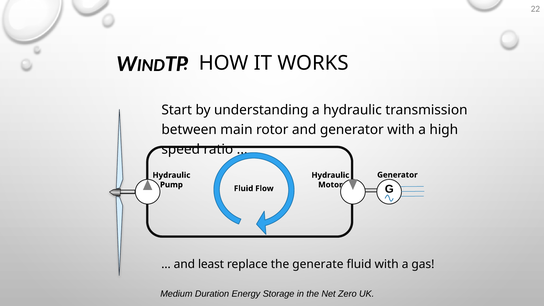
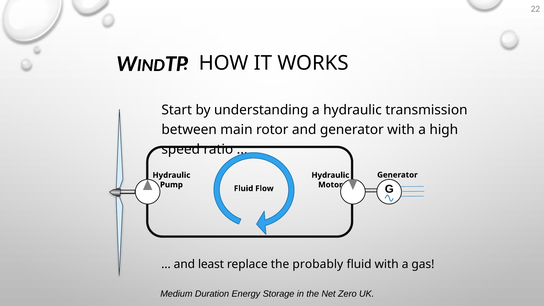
generate: generate -> probably
